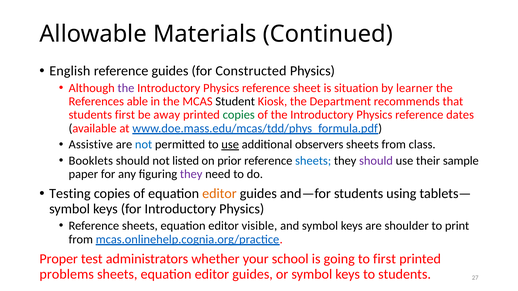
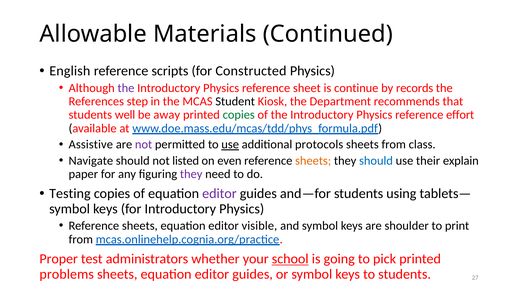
reference guides: guides -> scripts
situation: situation -> continue
learner: learner -> records
able: able -> step
students first: first -> well
dates: dates -> effort
not at (144, 145) colour: blue -> purple
observers: observers -> protocols
Booklets: Booklets -> Navigate
prior: prior -> even
sheets at (313, 161) colour: blue -> orange
should at (376, 161) colour: purple -> blue
sample: sample -> explain
editor at (219, 194) colour: orange -> purple
school underline: none -> present
to first: first -> pick
